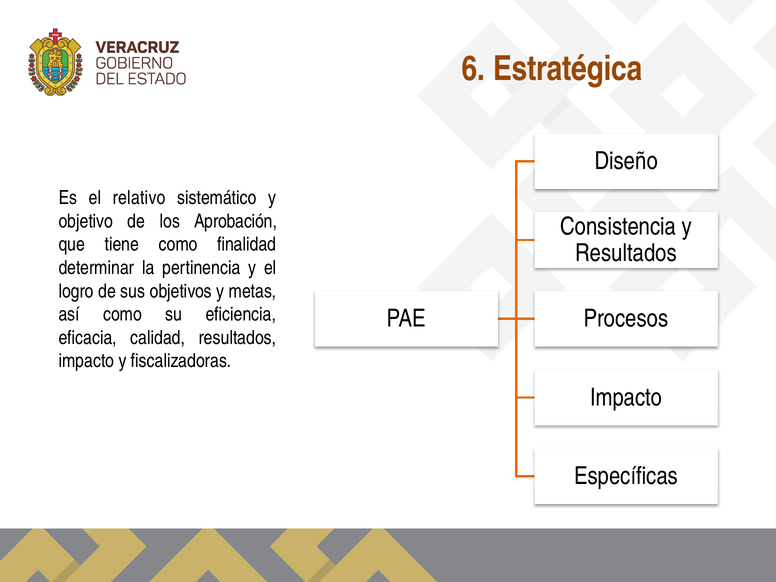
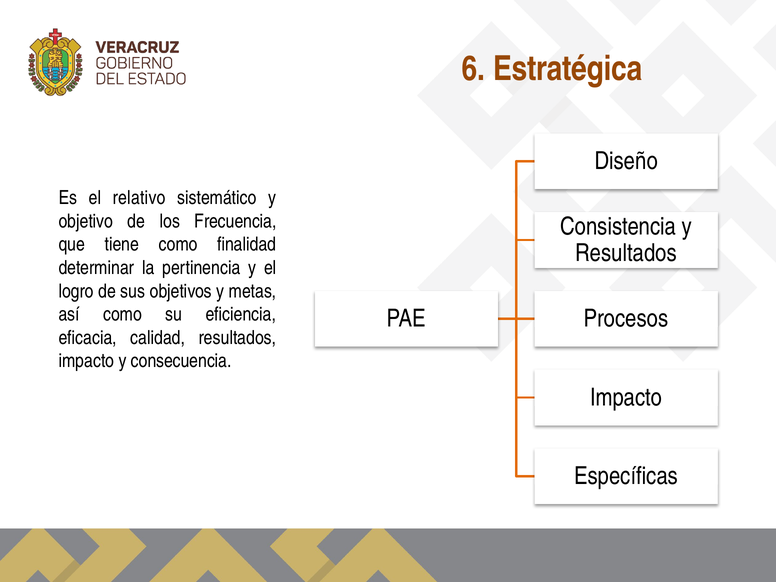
Aprobación: Aprobación -> Frecuencia
fiscalizadoras: fiscalizadoras -> consecuencia
